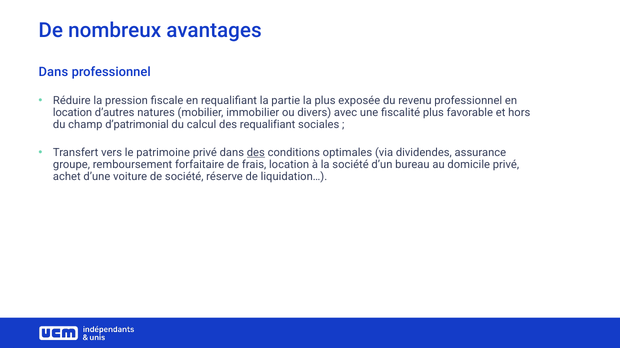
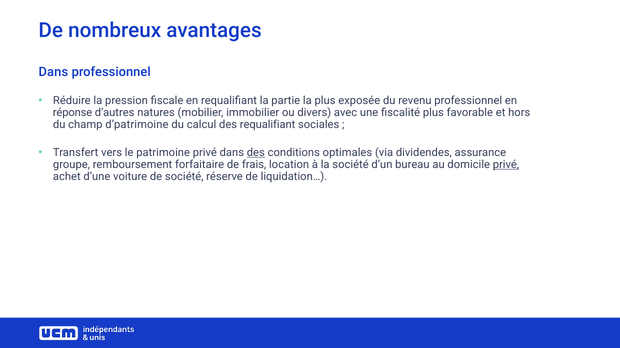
location at (73, 113): location -> réponse
d’patrimonial: d’patrimonial -> d’patrimoine
privé at (506, 165) underline: none -> present
